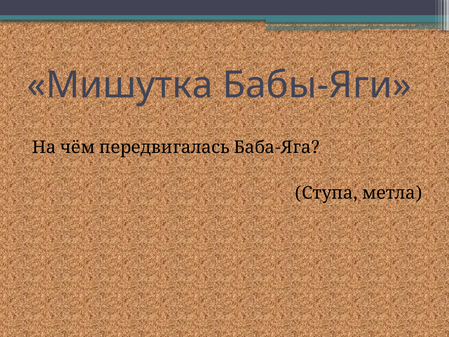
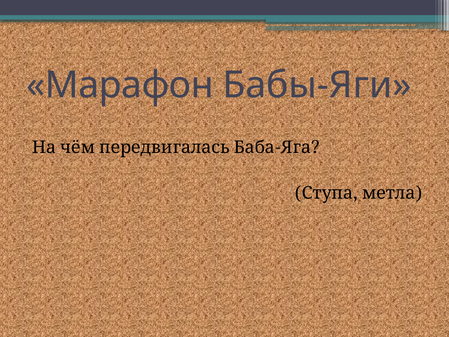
Мишутка: Мишутка -> Марафон
